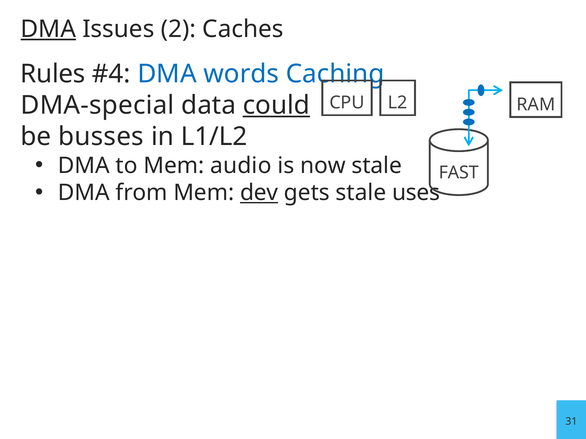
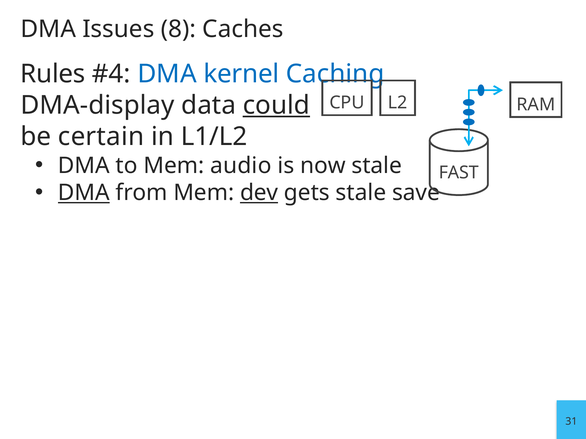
DMA at (48, 29) underline: present -> none
2: 2 -> 8
words: words -> kernel
DMA-special: DMA-special -> DMA-display
busses: busses -> certain
DMA at (84, 193) underline: none -> present
uses: uses -> save
